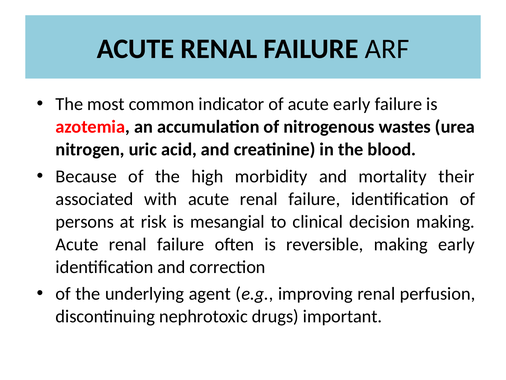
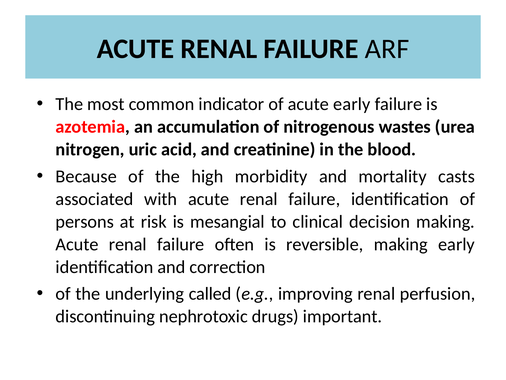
their: their -> casts
agent: agent -> called
